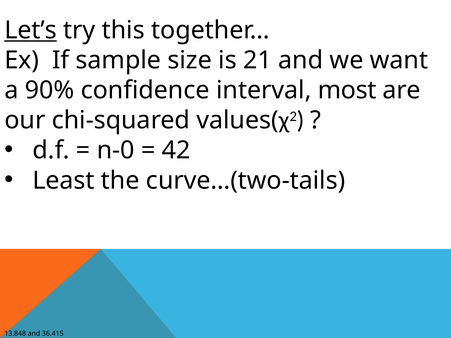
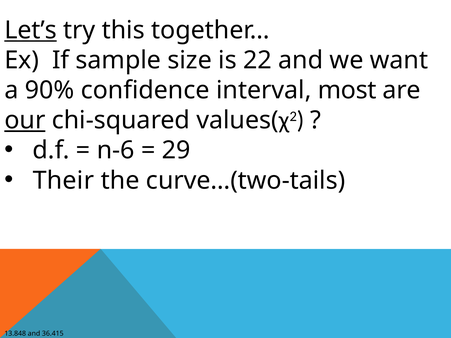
21: 21 -> 22
our underline: none -> present
n-0: n-0 -> n-6
42: 42 -> 29
Least: Least -> Their
